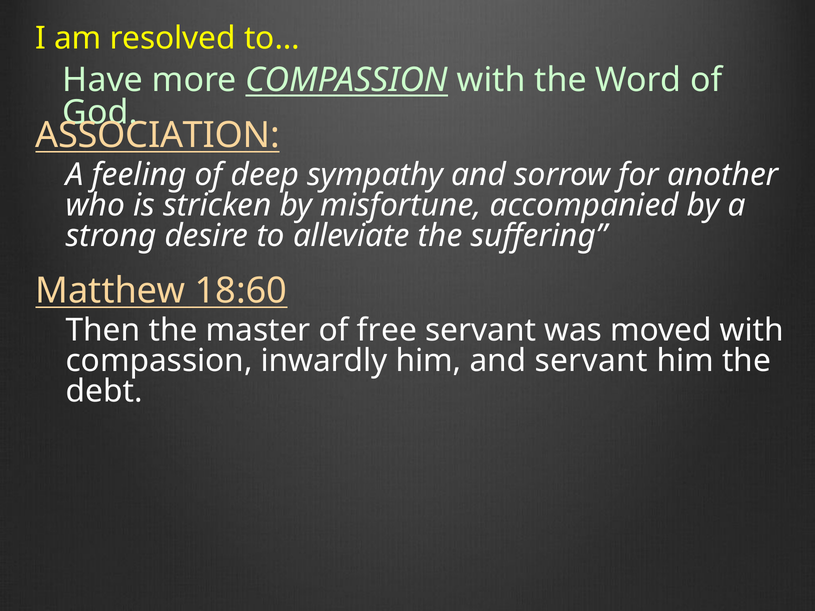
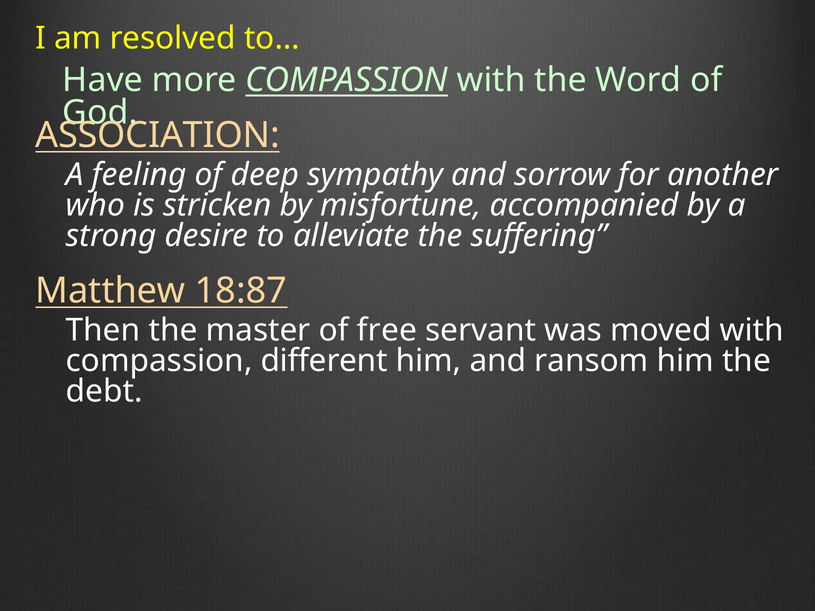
18:60: 18:60 -> 18:87
inwardly: inwardly -> different
and servant: servant -> ransom
